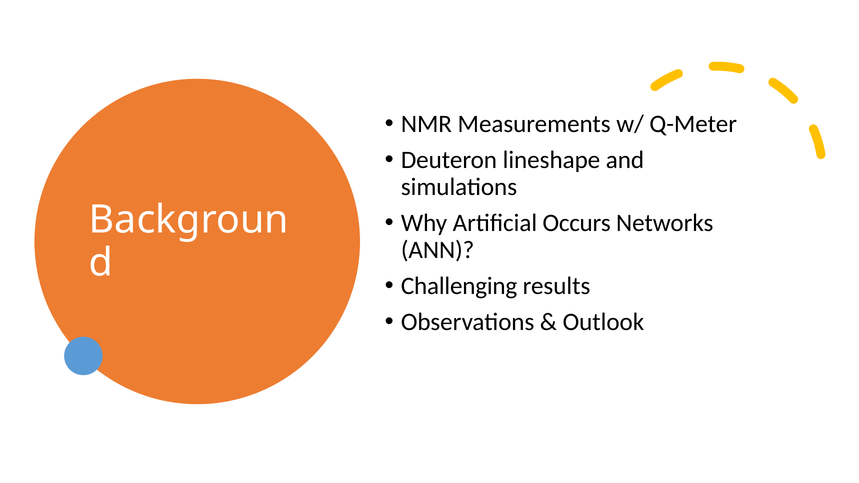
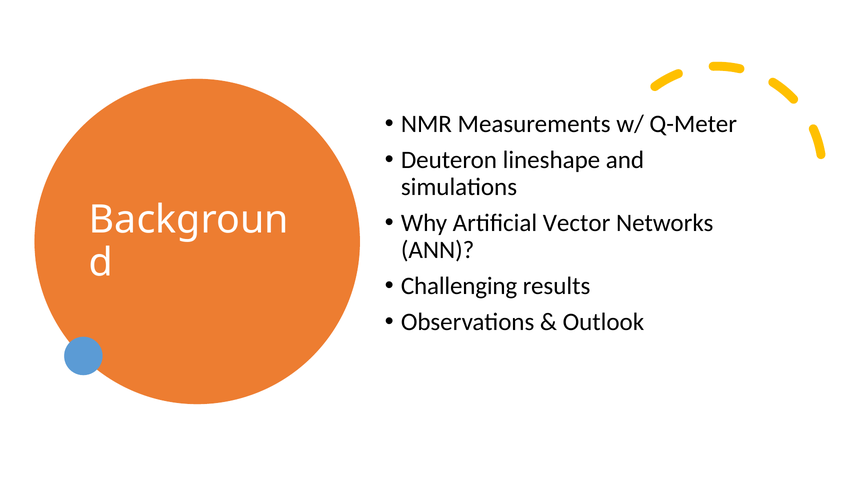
Occurs: Occurs -> Vector
